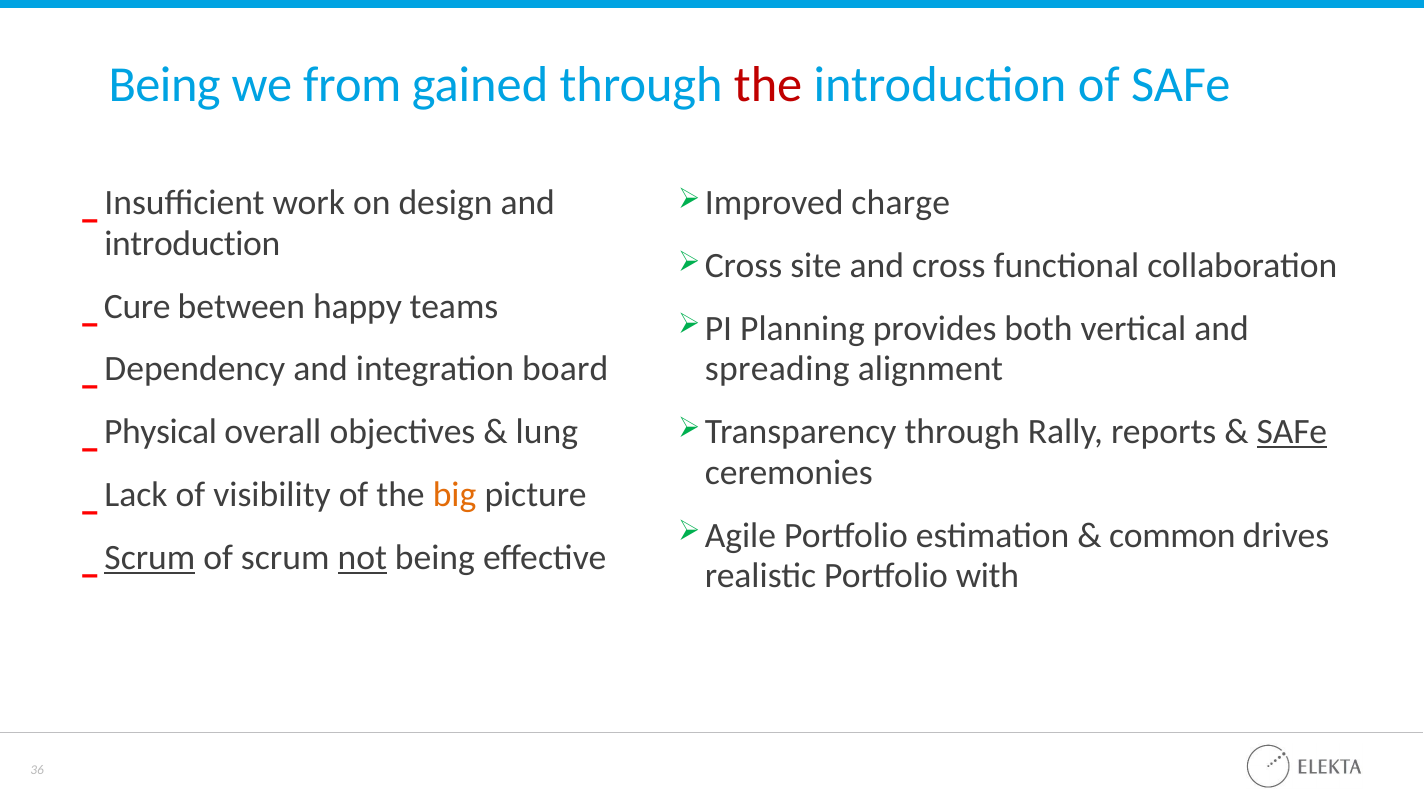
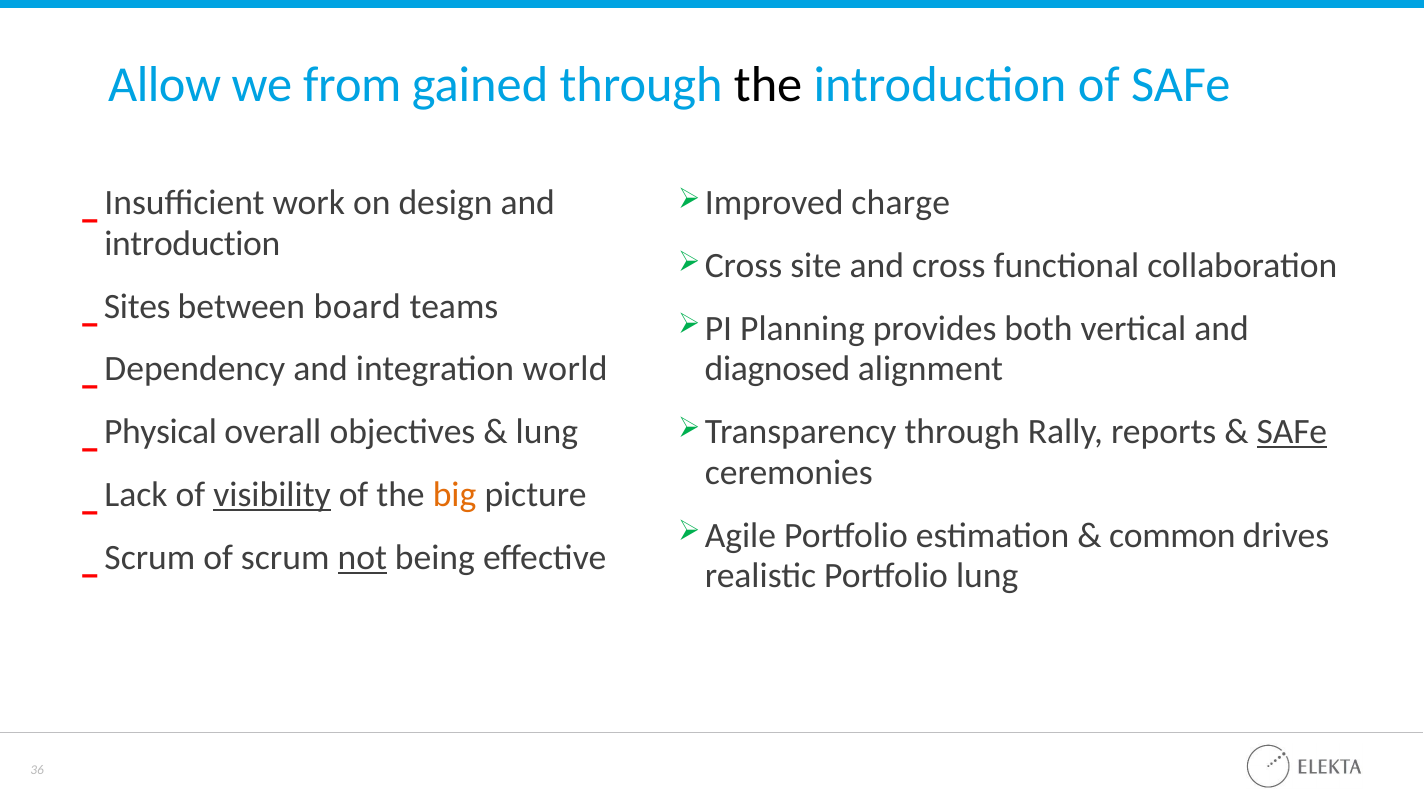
Being at (165, 85): Being -> Allow
the at (768, 85) colour: red -> black
Cure: Cure -> Sites
happy: happy -> board
board: board -> world
spreading: spreading -> diagnosed
visibility underline: none -> present
Scrum at (150, 558) underline: present -> none
Portfolio with: with -> lung
